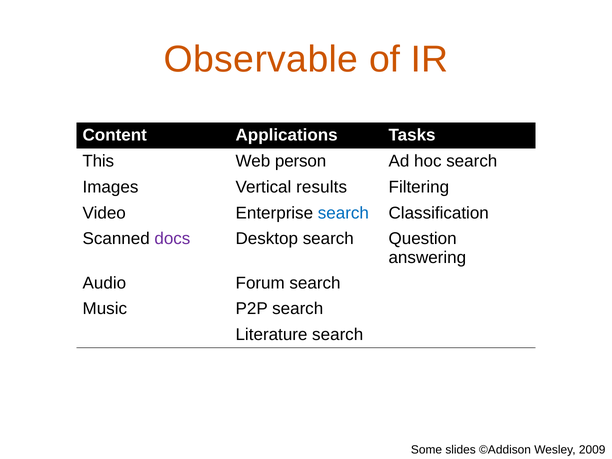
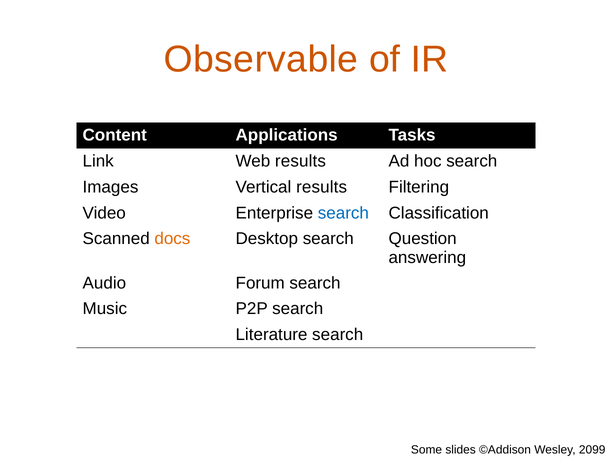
This: This -> Link
Web person: person -> results
docs colour: purple -> orange
2009: 2009 -> 2099
